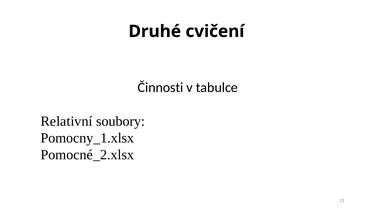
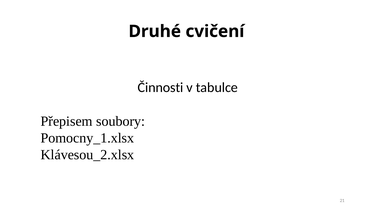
Relativní: Relativní -> Přepisem
Pomocné_2.xlsx: Pomocné_2.xlsx -> Klávesou_2.xlsx
